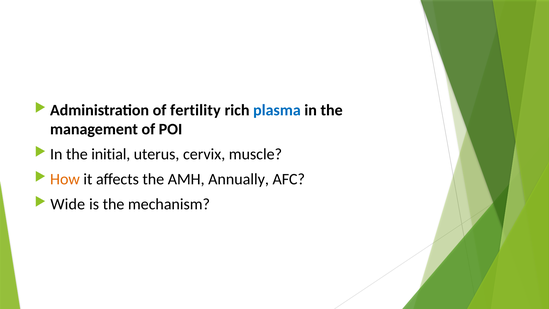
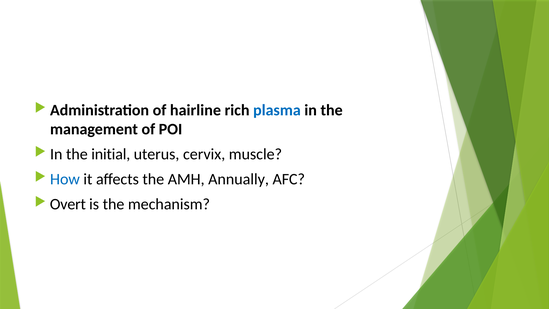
fertility: fertility -> hairline
How colour: orange -> blue
Wide: Wide -> Overt
